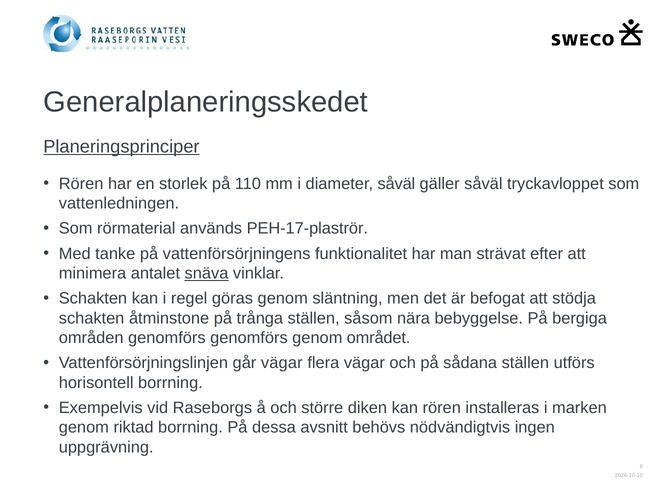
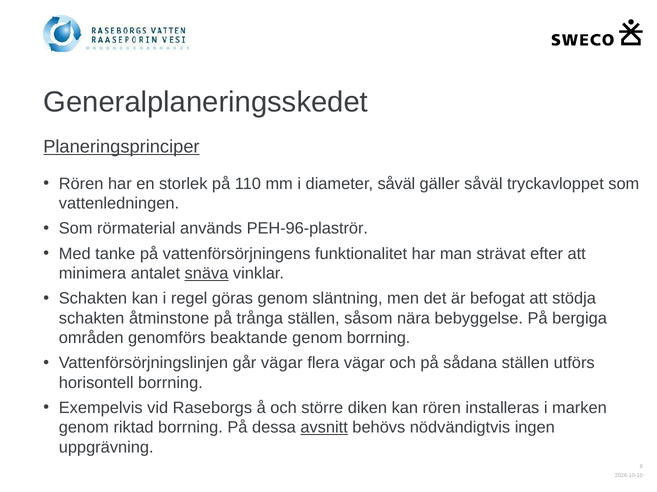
PEH-17-plaströr: PEH-17-plaströr -> PEH-96-plaströr
genomförs genomförs: genomförs -> beaktande
genom området: området -> borrning
avsnitt underline: none -> present
